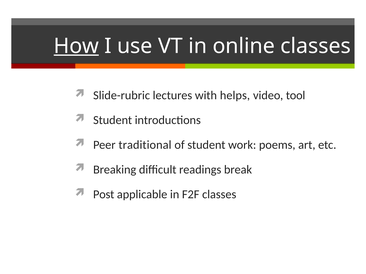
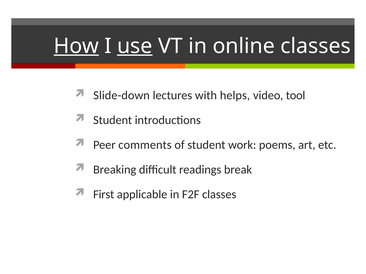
use underline: none -> present
Slide-rubric: Slide-rubric -> Slide-down
traditional: traditional -> comments
Post: Post -> First
